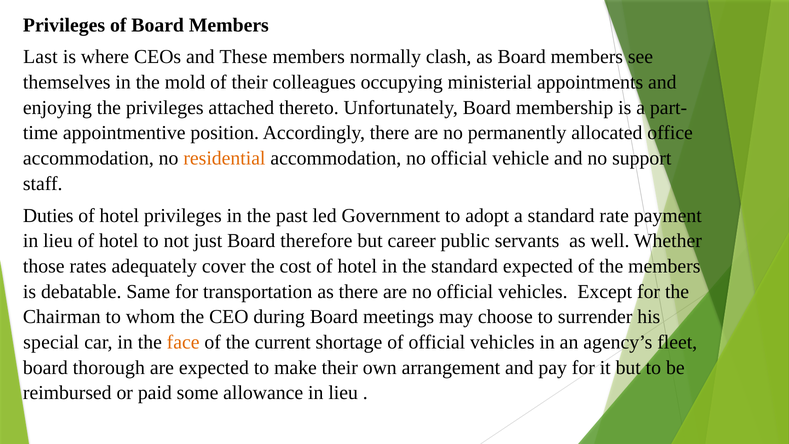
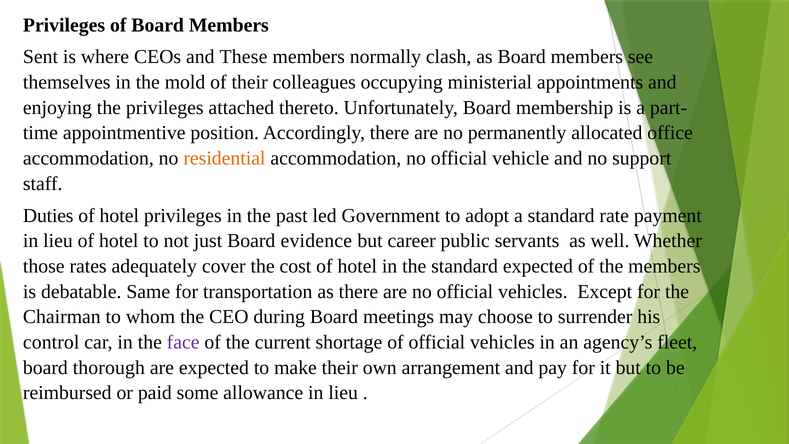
Last: Last -> Sent
therefore: therefore -> evidence
special: special -> control
face colour: orange -> purple
